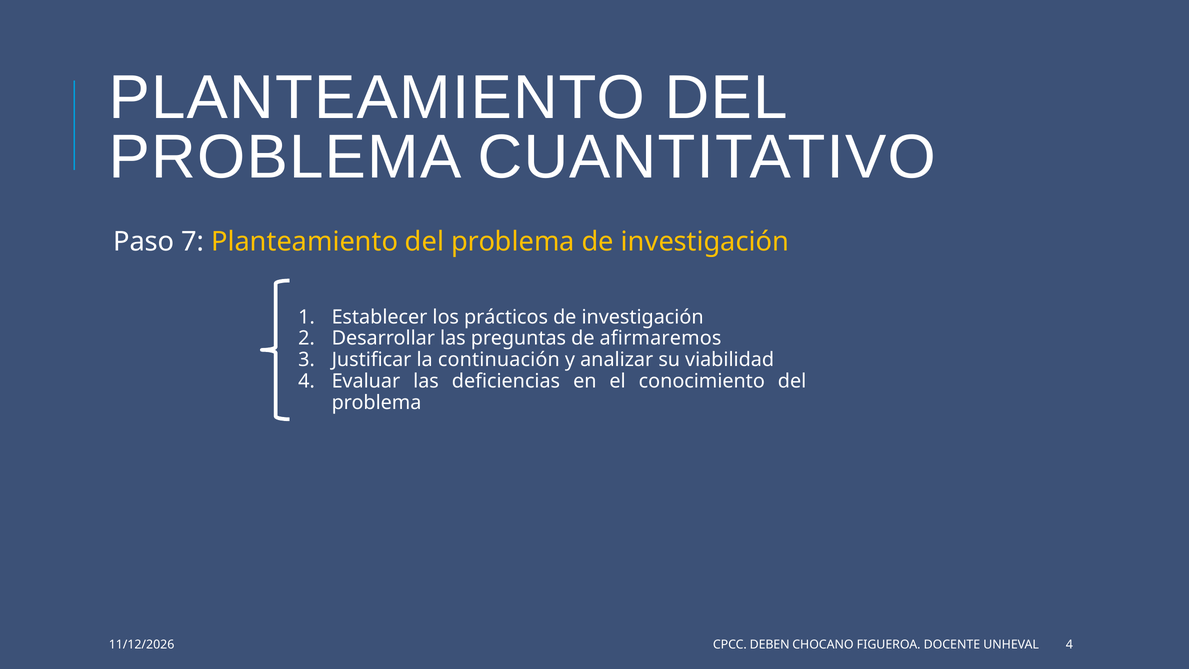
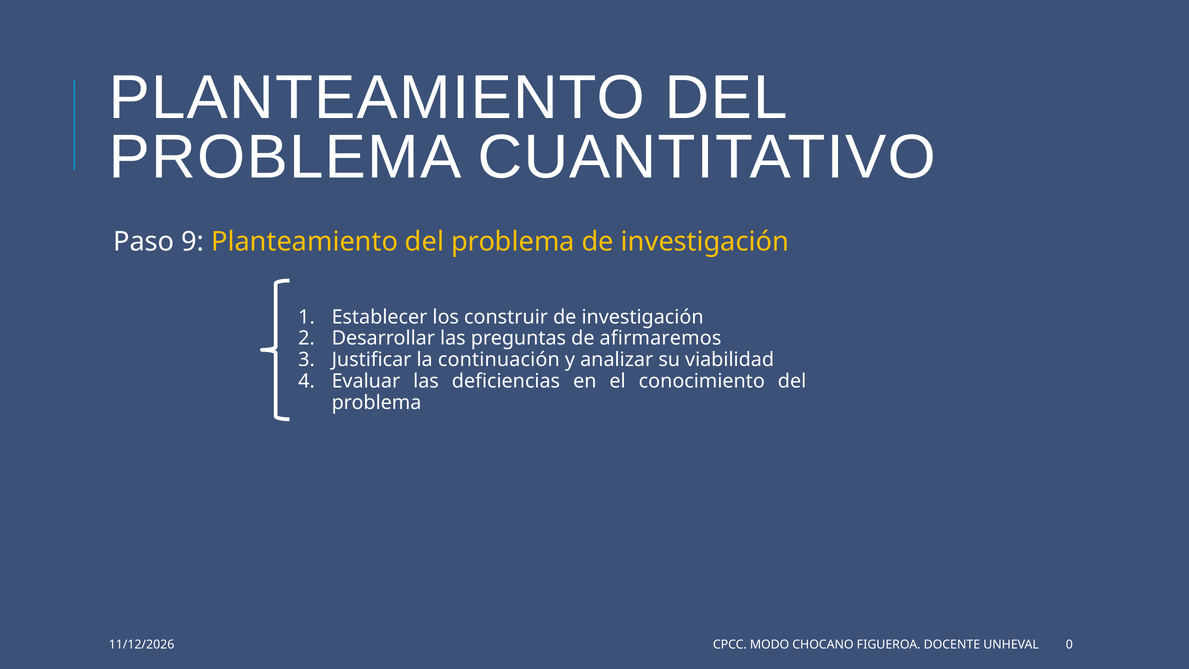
7: 7 -> 9
prácticos: prácticos -> construir
DEBEN: DEBEN -> MODO
UNHEVAL 4: 4 -> 0
